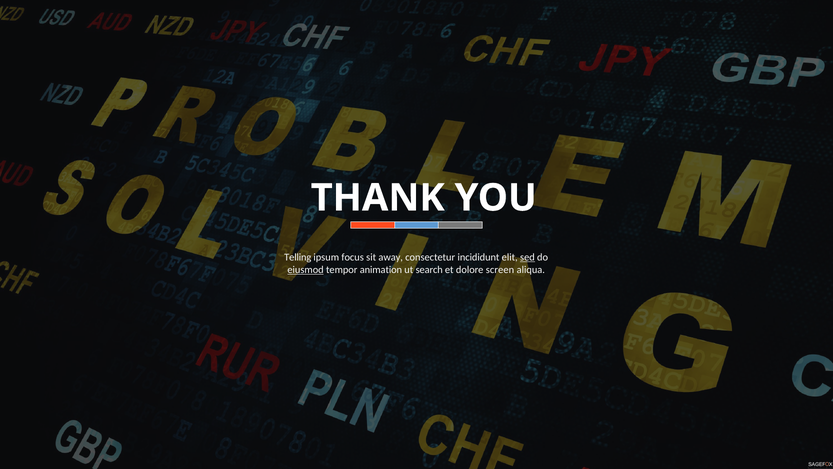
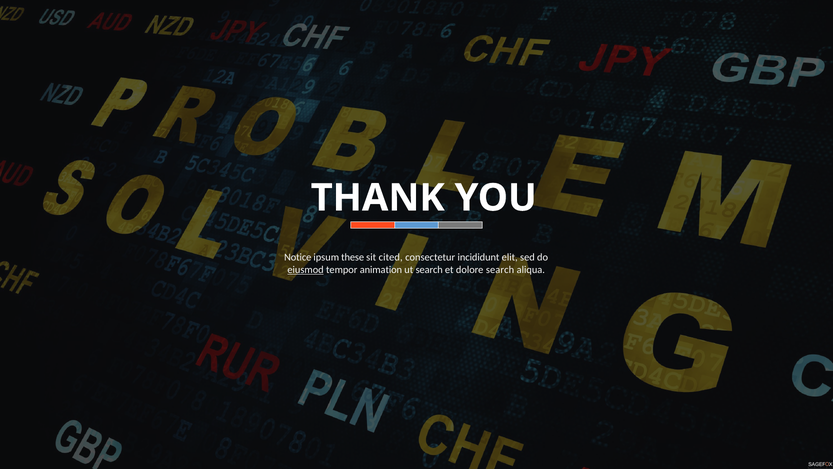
Telling: Telling -> Notice
focus: focus -> these
away: away -> cited
sed underline: present -> none
dolore screen: screen -> search
